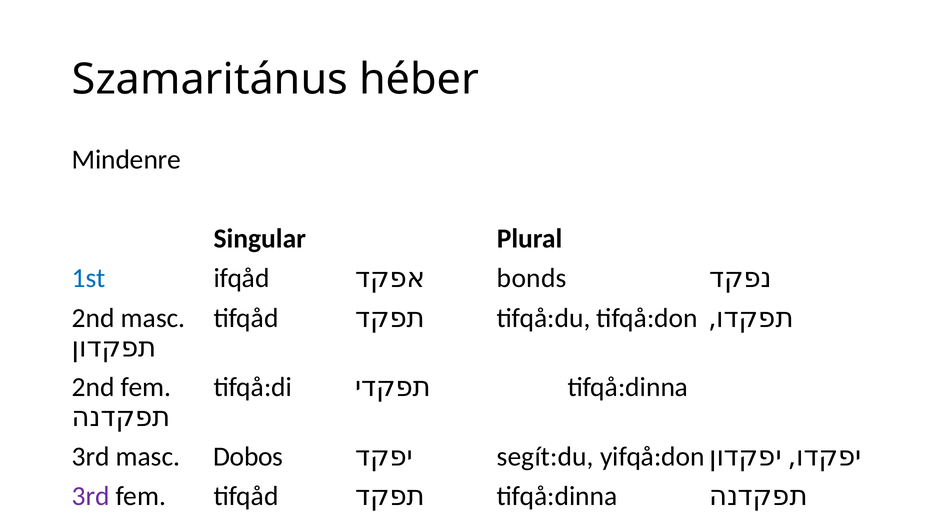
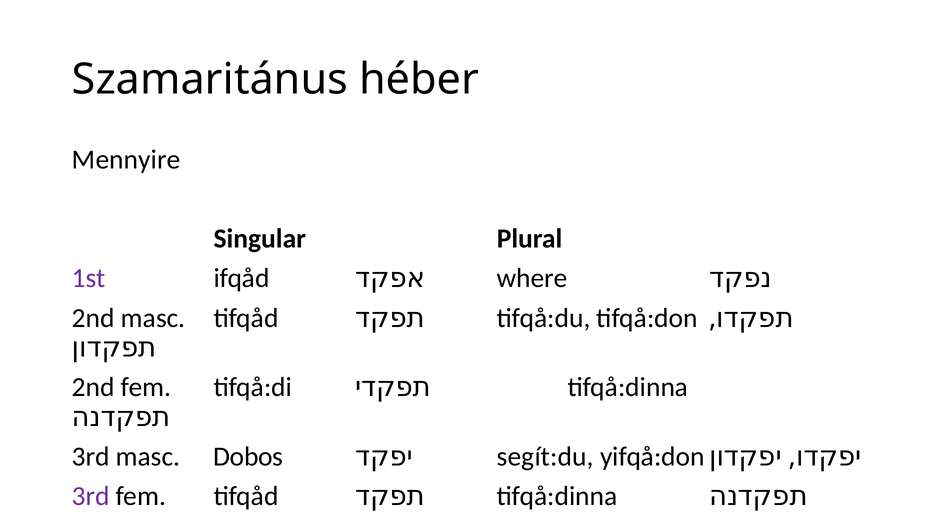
Mindenre: Mindenre -> Mennyire
1st colour: blue -> purple
bonds: bonds -> where
